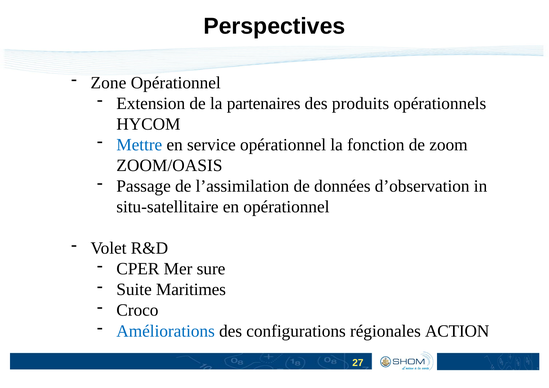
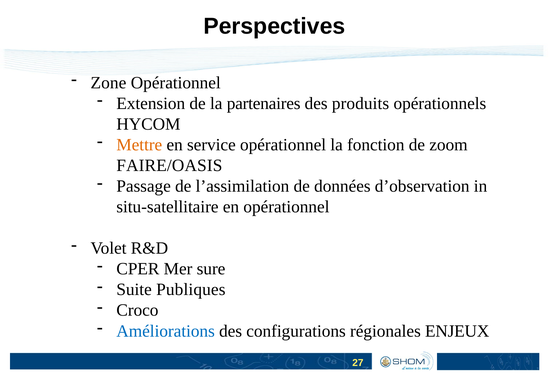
Mettre colour: blue -> orange
ZOOM/OASIS: ZOOM/OASIS -> FAIRE/OASIS
Maritimes: Maritimes -> Publiques
ACTION: ACTION -> ENJEUX
